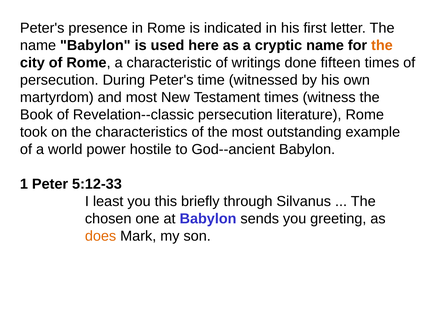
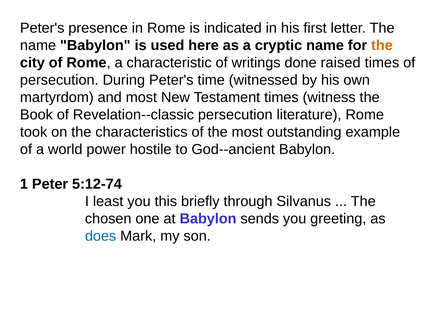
fifteen: fifteen -> raised
5:12-33: 5:12-33 -> 5:12-74
does colour: orange -> blue
